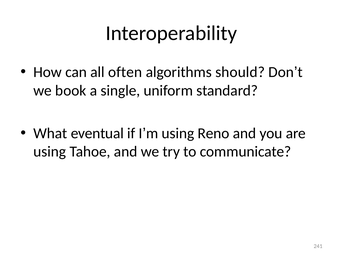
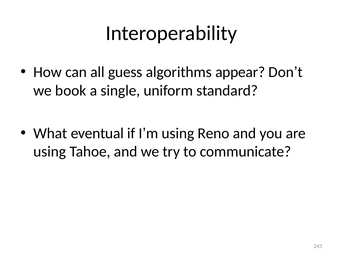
often: often -> guess
should: should -> appear
